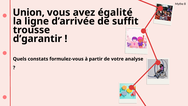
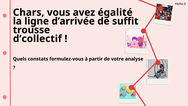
Union: Union -> Chars
d’garantir: d’garantir -> d’collectif
